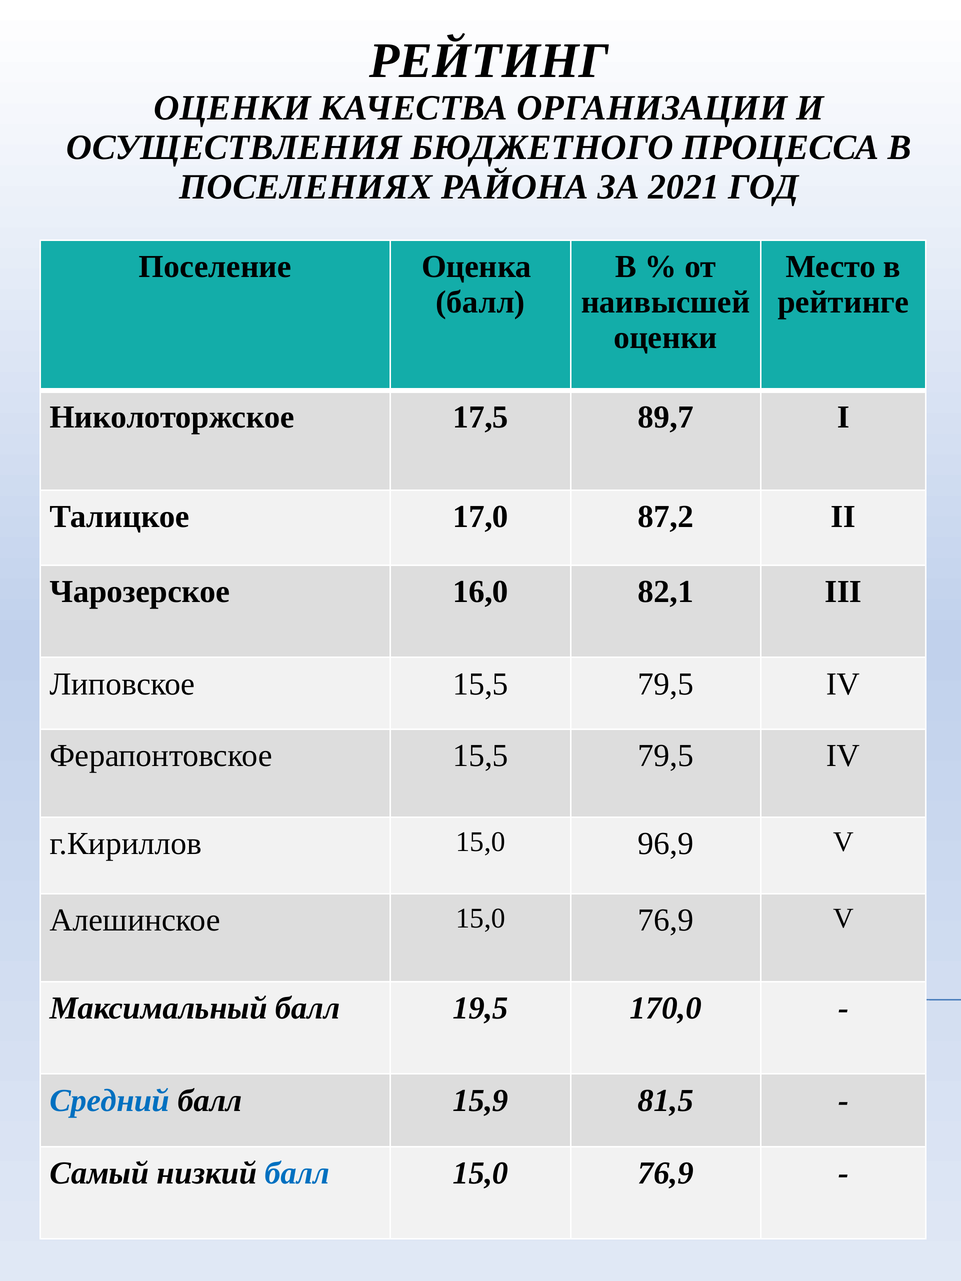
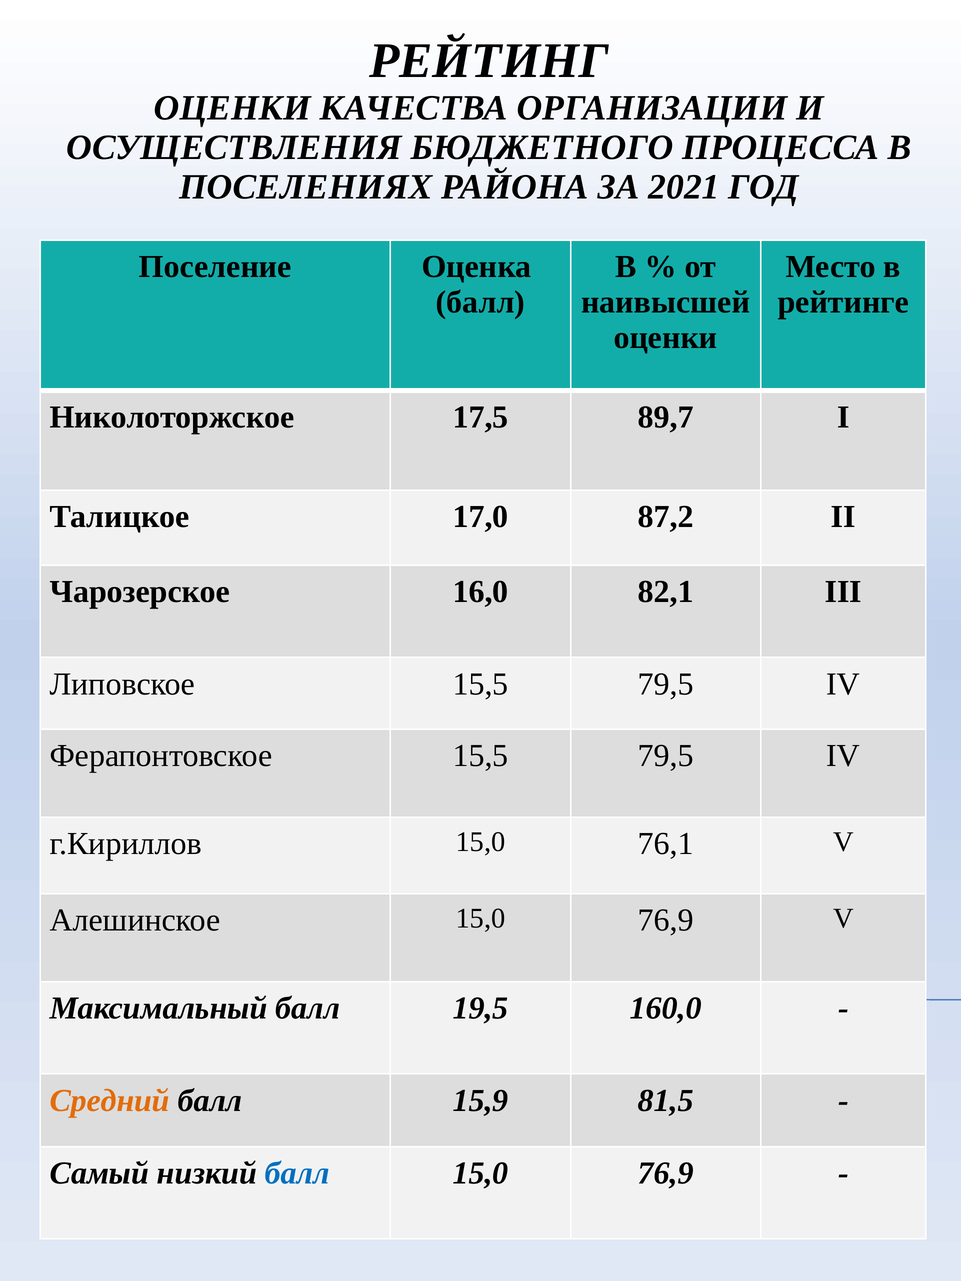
96,9: 96,9 -> 76,1
170,0: 170,0 -> 160,0
Средний colour: blue -> orange
